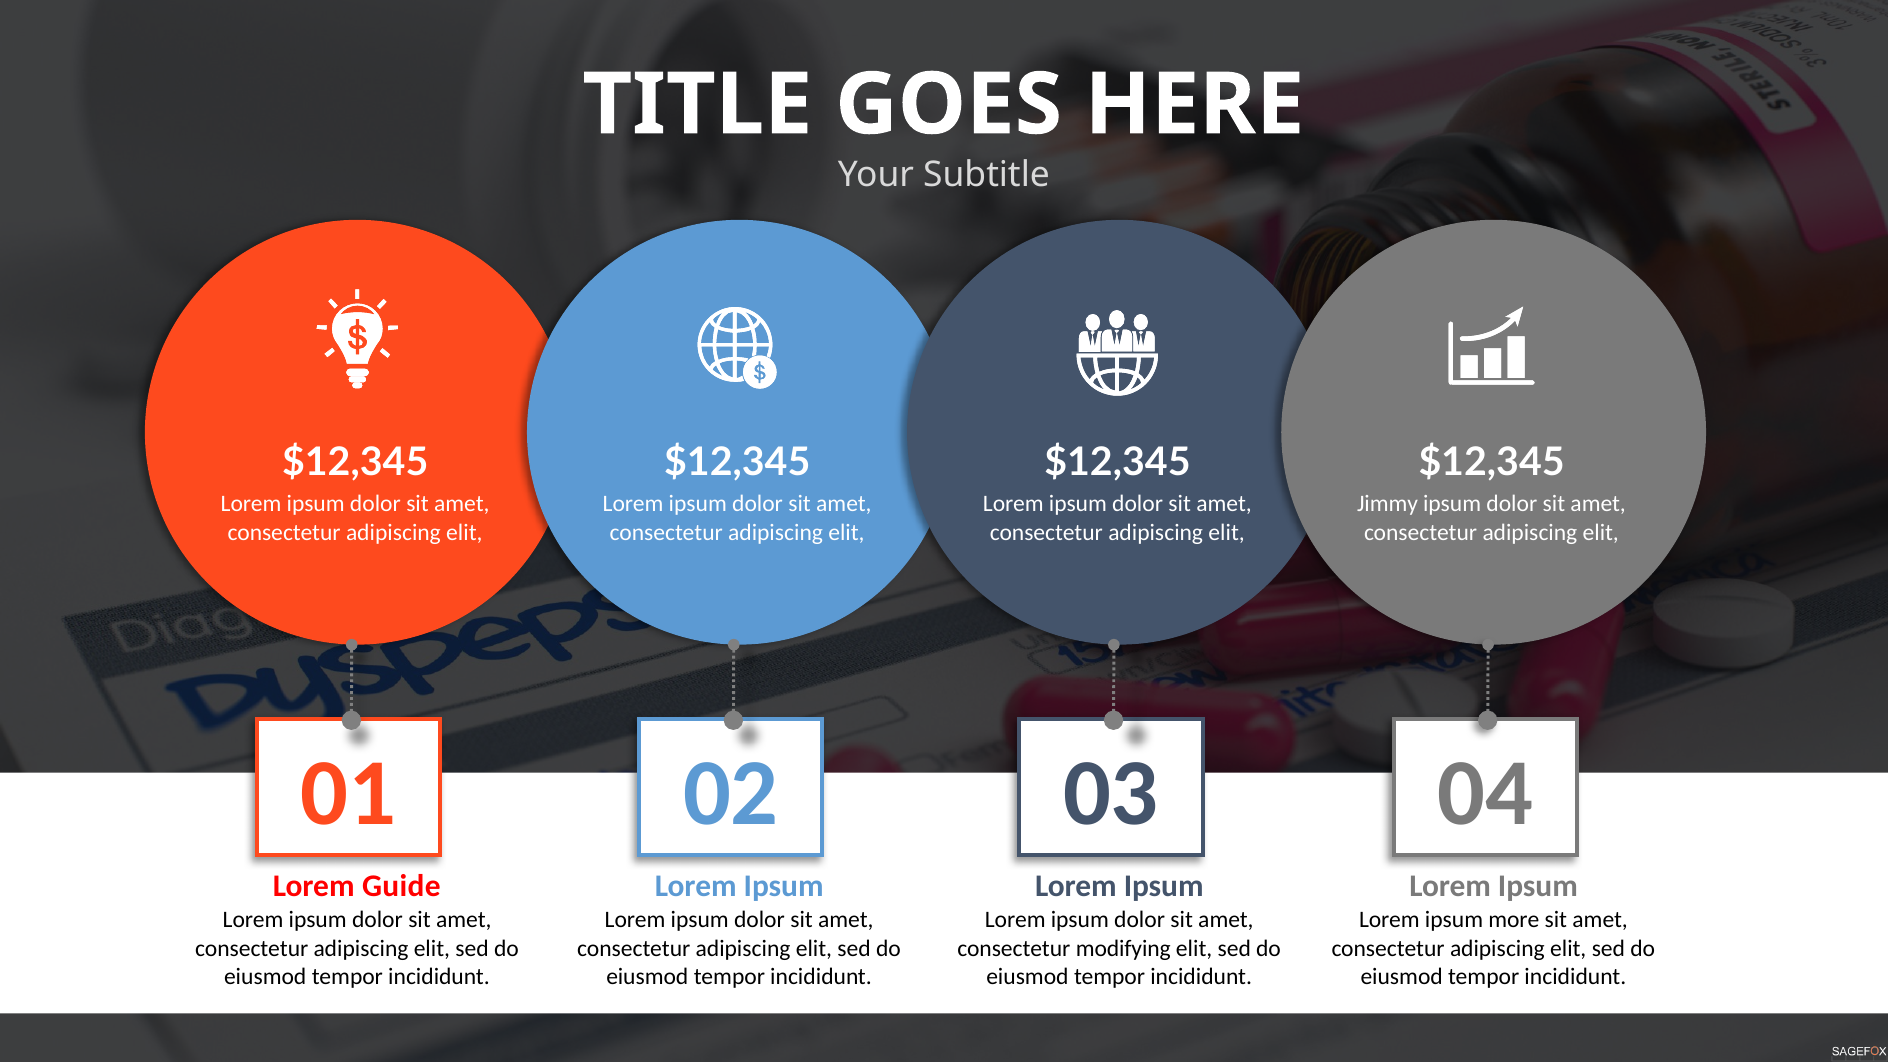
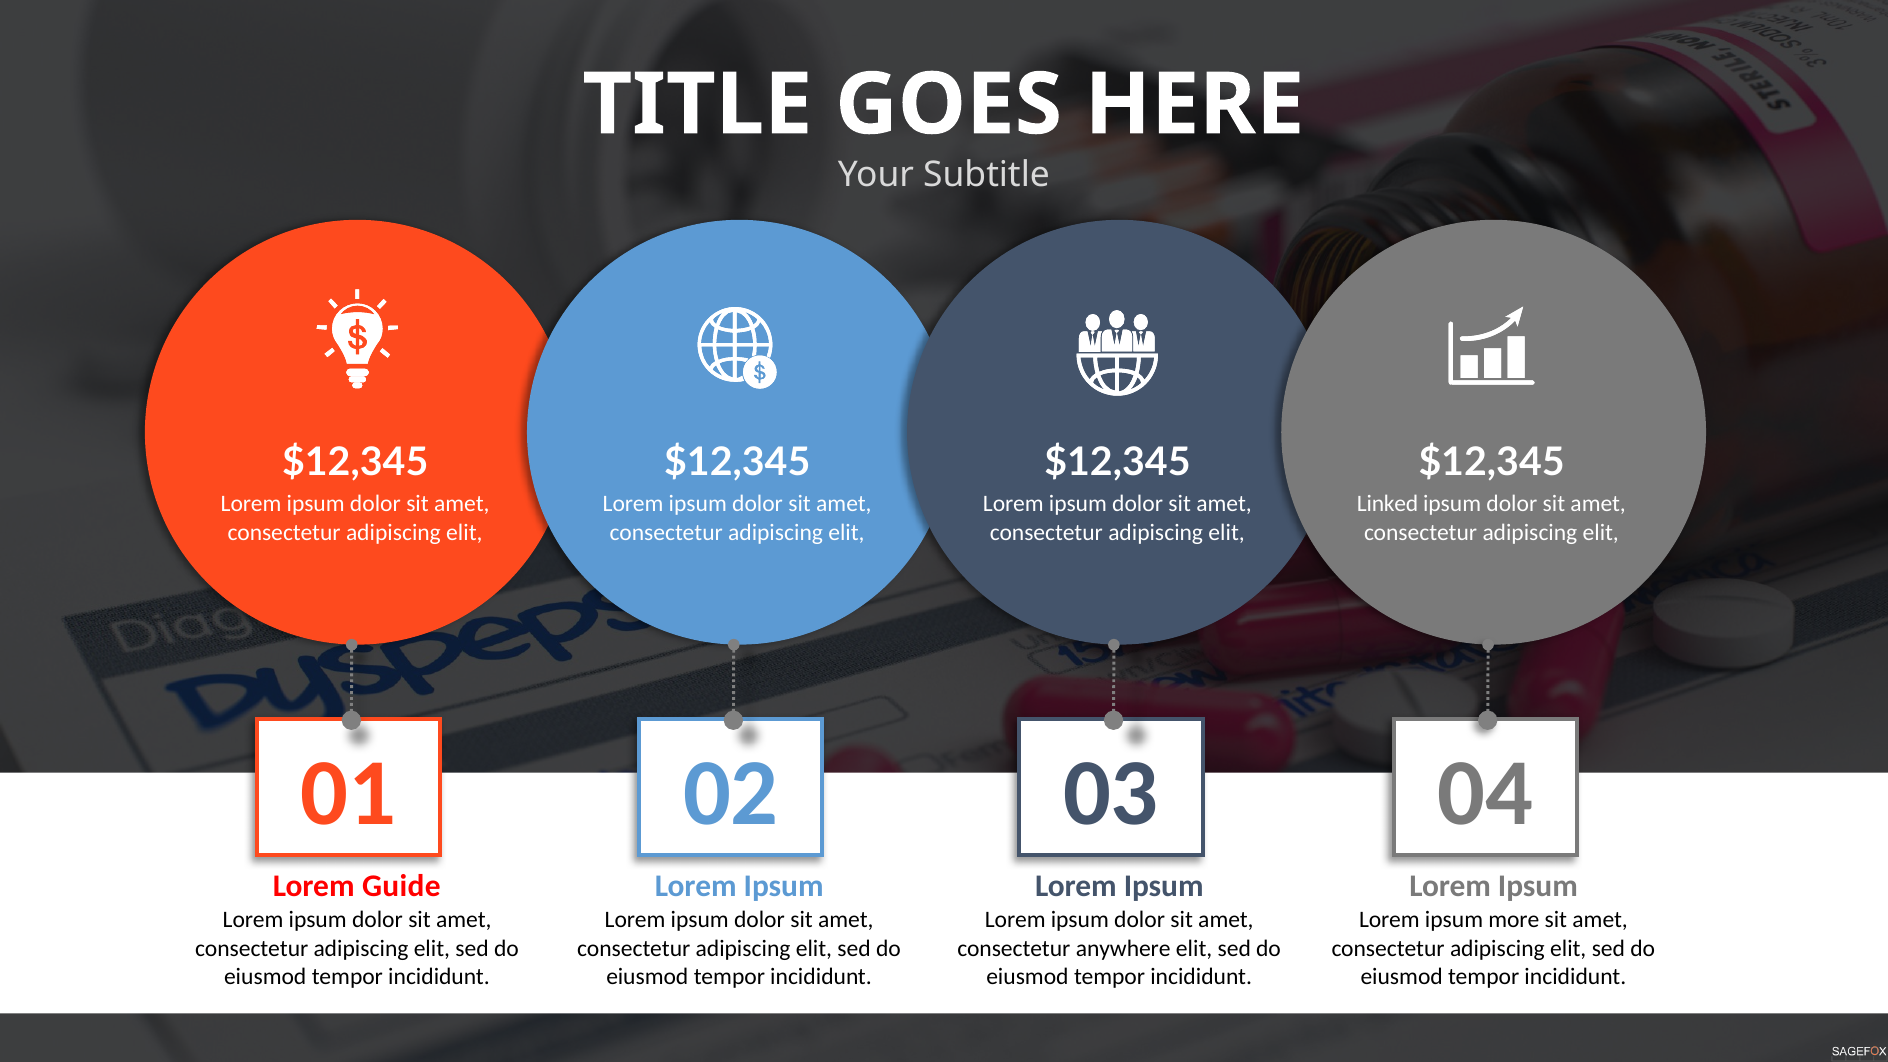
Jimmy: Jimmy -> Linked
modifying: modifying -> anywhere
